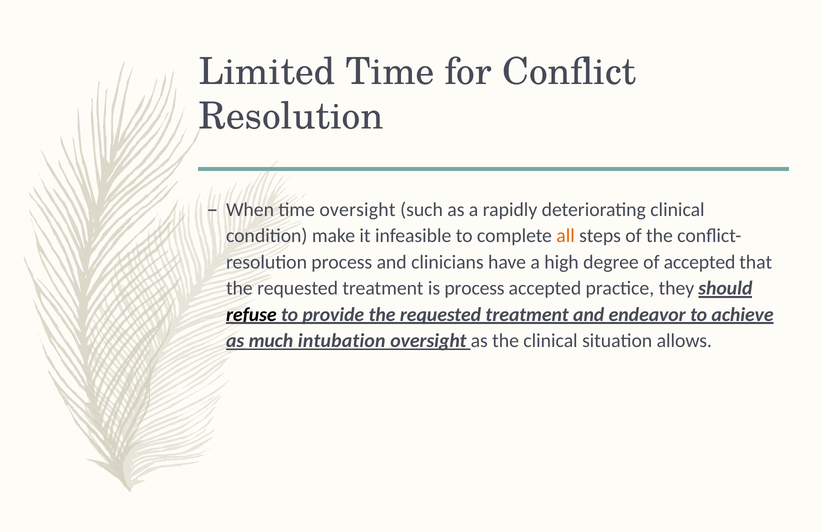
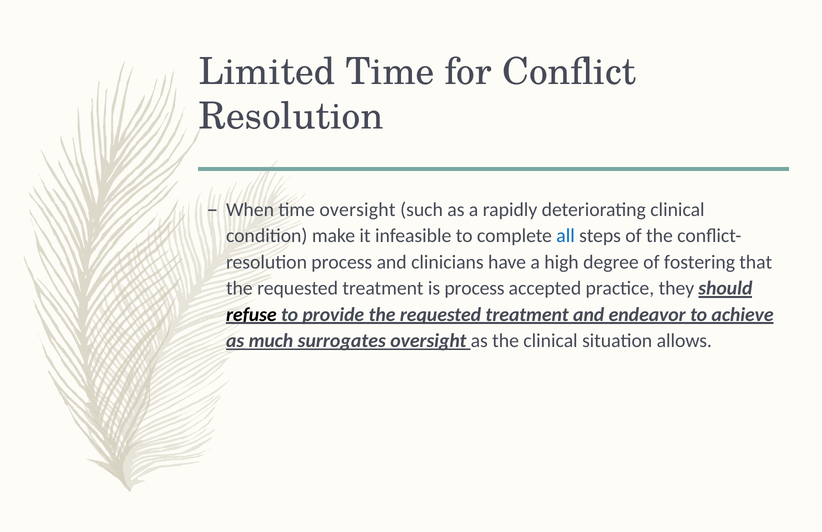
all colour: orange -> blue
of accepted: accepted -> fostering
intubation: intubation -> surrogates
